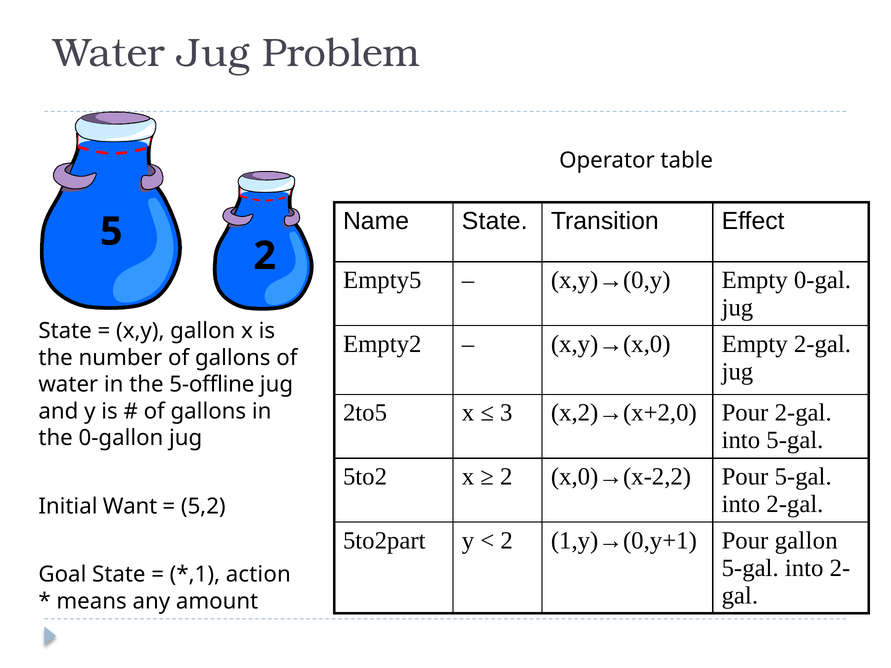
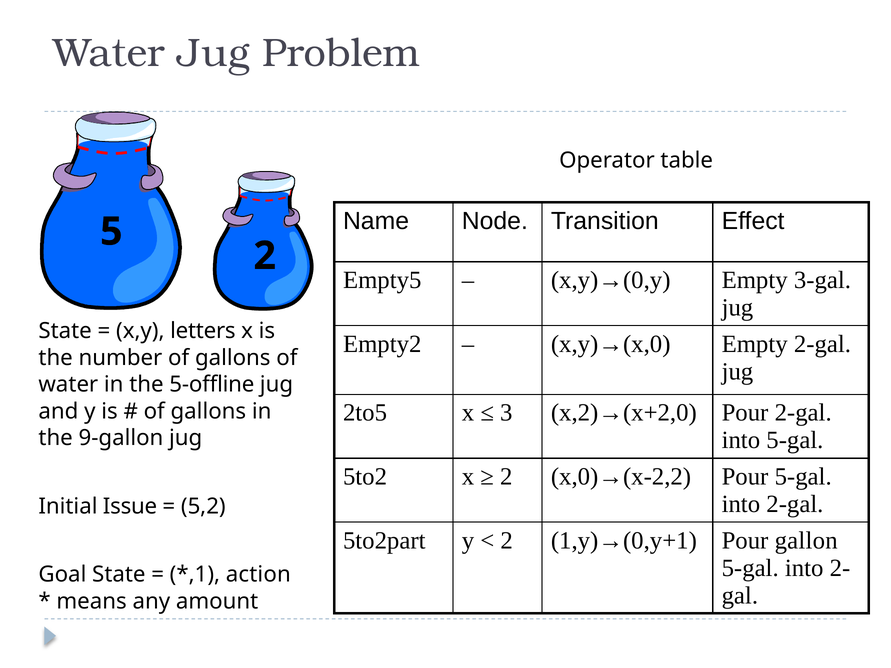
Name State: State -> Node
0-gal: 0-gal -> 3-gal
x,y gallon: gallon -> letters
0-gallon: 0-gallon -> 9-gallon
Want: Want -> Issue
